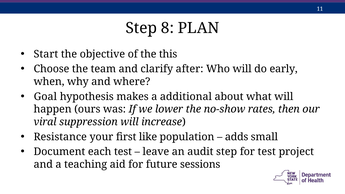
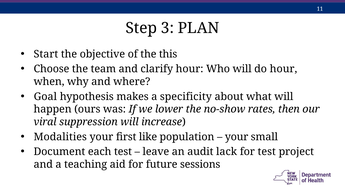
8: 8 -> 3
clarify after: after -> hour
do early: early -> hour
additional: additional -> specificity
Resistance: Resistance -> Modalities
adds at (237, 137): adds -> your
audit step: step -> lack
